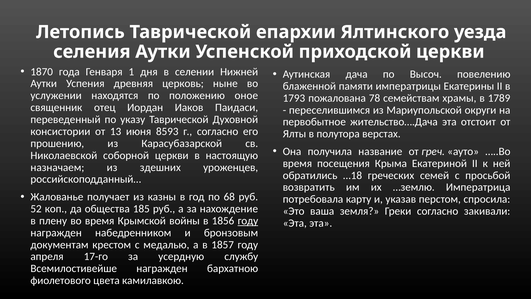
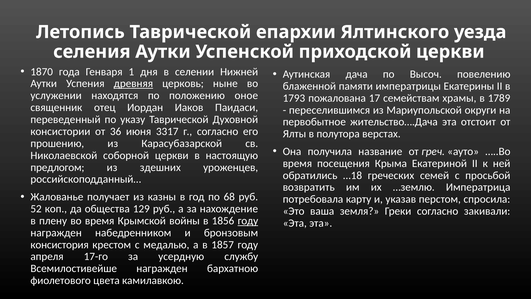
древняя underline: none -> present
78: 78 -> 17
13: 13 -> 36
8593: 8593 -> 3317
назначаем: назначаем -> предлогом
185: 185 -> 129
документам: документам -> консистория
